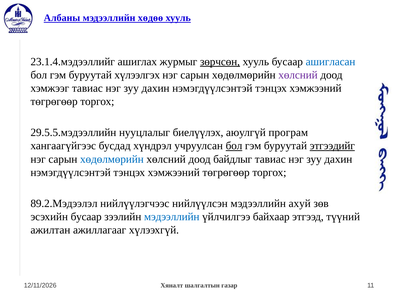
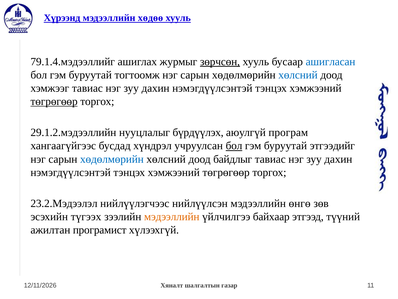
Албаны: Албаны -> Хүрээнд
23.1.4.мэдээллийг: 23.1.4.мэдээллийг -> 79.1.4.мэдээллийг
хүлээлгэх: хүлээлгэх -> тогтоомж
хөлсний at (298, 75) colour: purple -> blue
төгрөгөөр at (54, 101) underline: none -> present
29.5.5.мэдээллийн: 29.5.5.мэдээллийн -> 29.1.2.мэдээллийн
биелүүлэх: биелүүлэх -> бүрдүүлэх
этгээдийг underline: present -> none
89.2.Мэдээлэл: 89.2.Мэдээлэл -> 23.2.Мэдээлэл
ахуй: ахуй -> өнгө
эсэхийн бусаар: бусаар -> түгээх
мэдээллийн at (172, 216) colour: blue -> orange
ажиллагааг: ажиллагааг -> програмист
